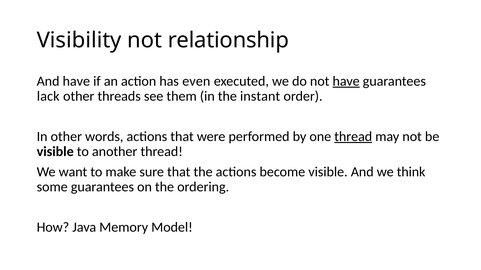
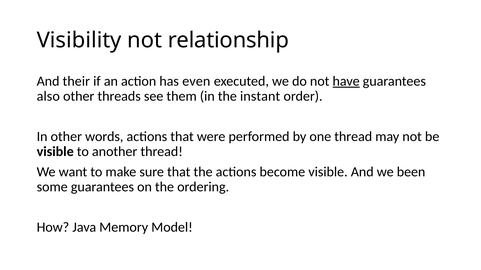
And have: have -> their
lack: lack -> also
thread at (353, 137) underline: present -> none
think: think -> been
